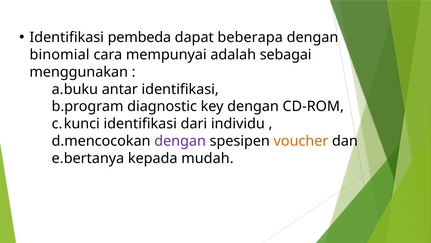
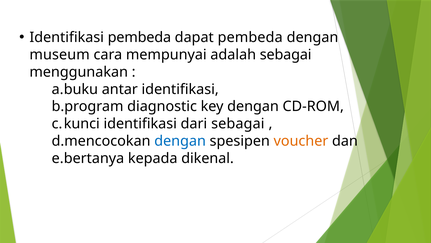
dapat beberapa: beberapa -> pembeda
binomial: binomial -> museum
dari individu: individu -> sebagai
dengan at (180, 141) colour: purple -> blue
mudah: mudah -> dikenal
